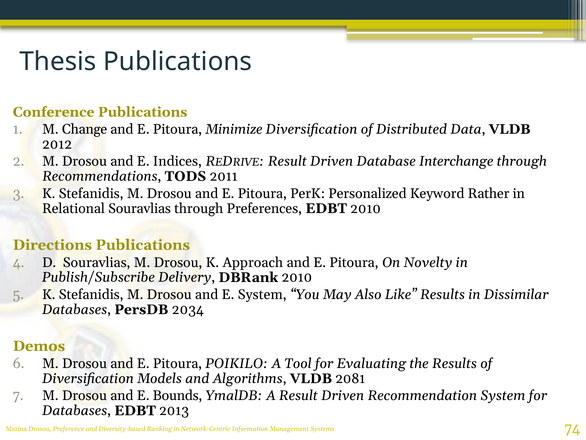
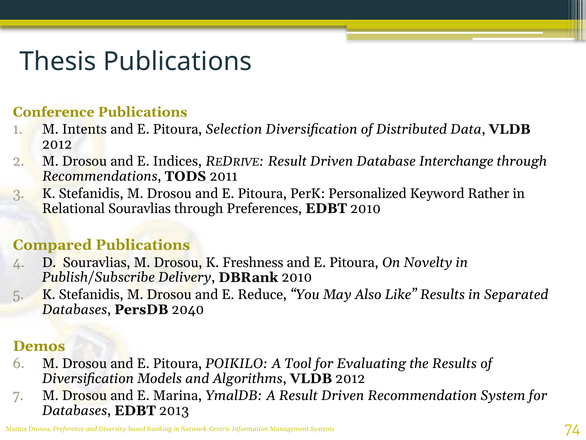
Change: Change -> Intents
Minimize: Minimize -> Selection
Directions: Directions -> Compared
Approach: Approach -> Freshness
E System: System -> Reduce
Dissimilar: Dissimilar -> Separated
2034: 2034 -> 2040
Algorithms VLDB 2081: 2081 -> 2012
E Bounds: Bounds -> Marina
